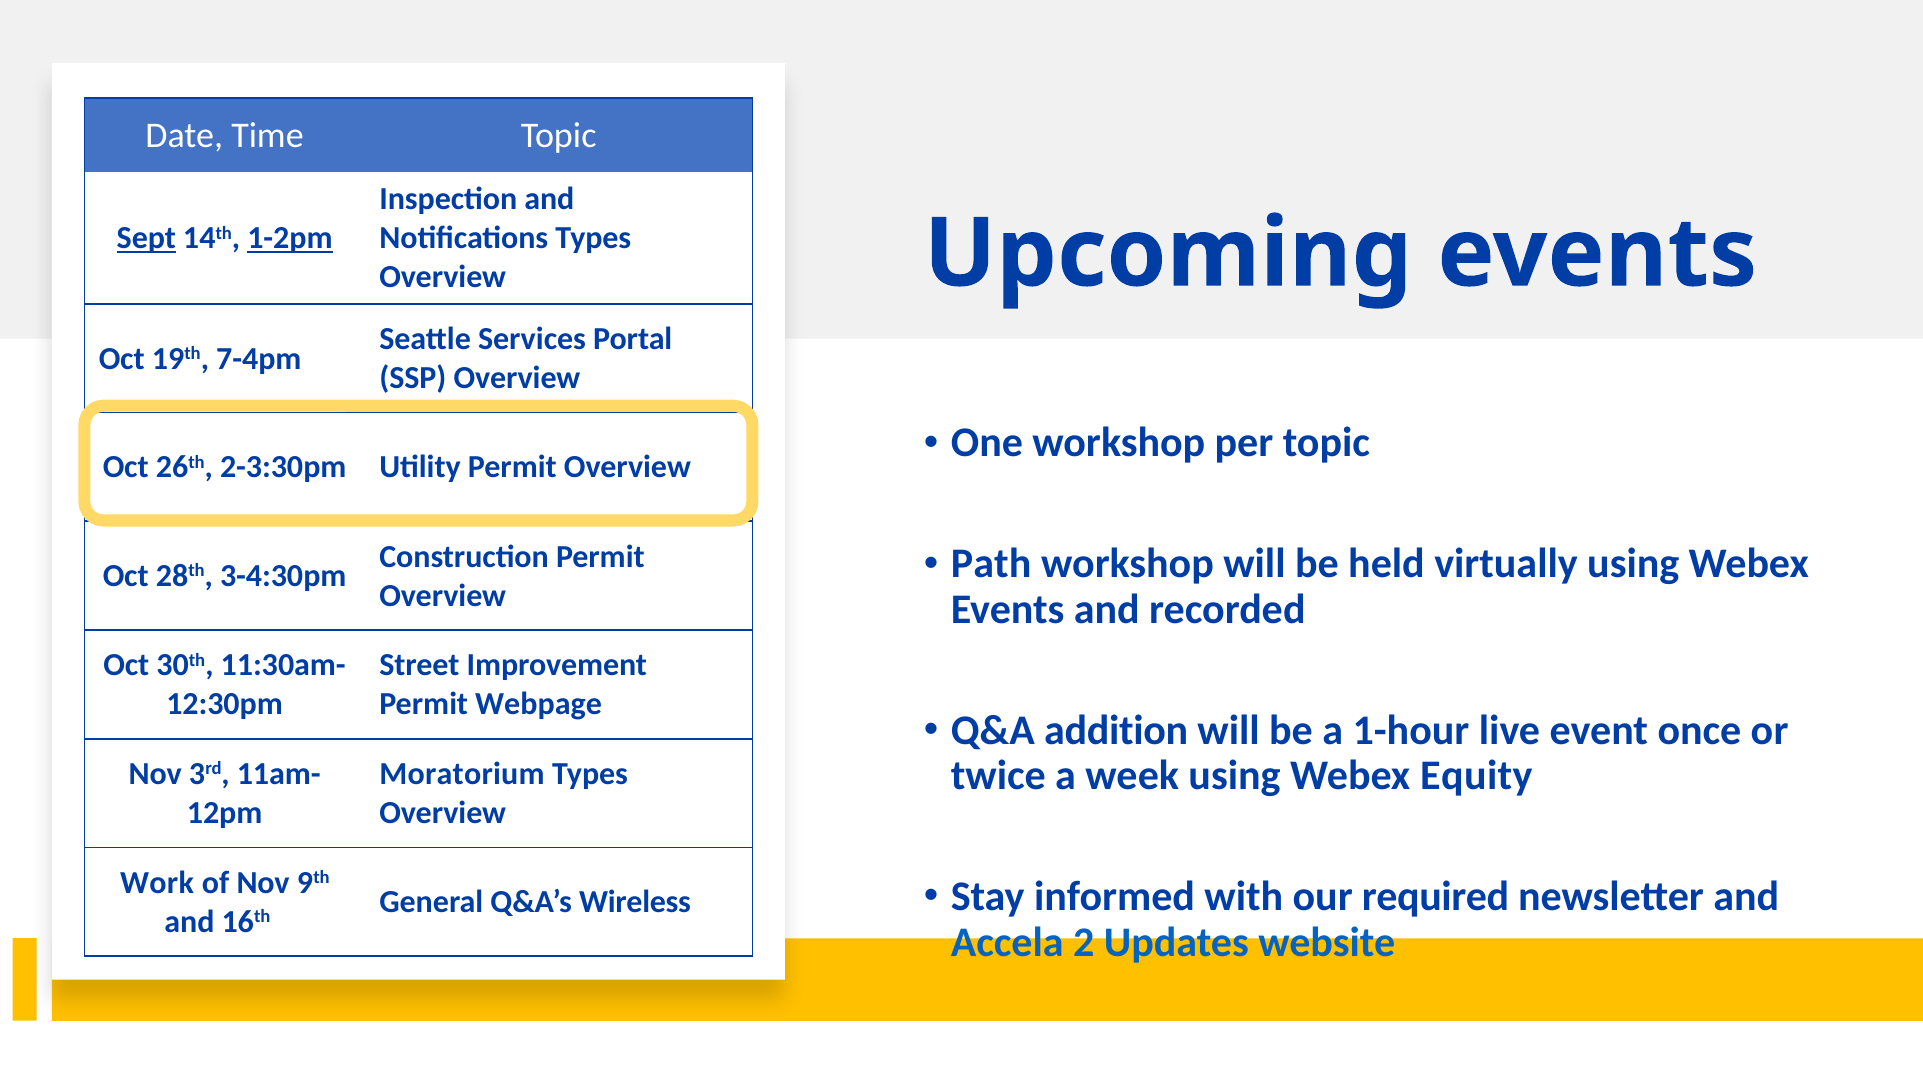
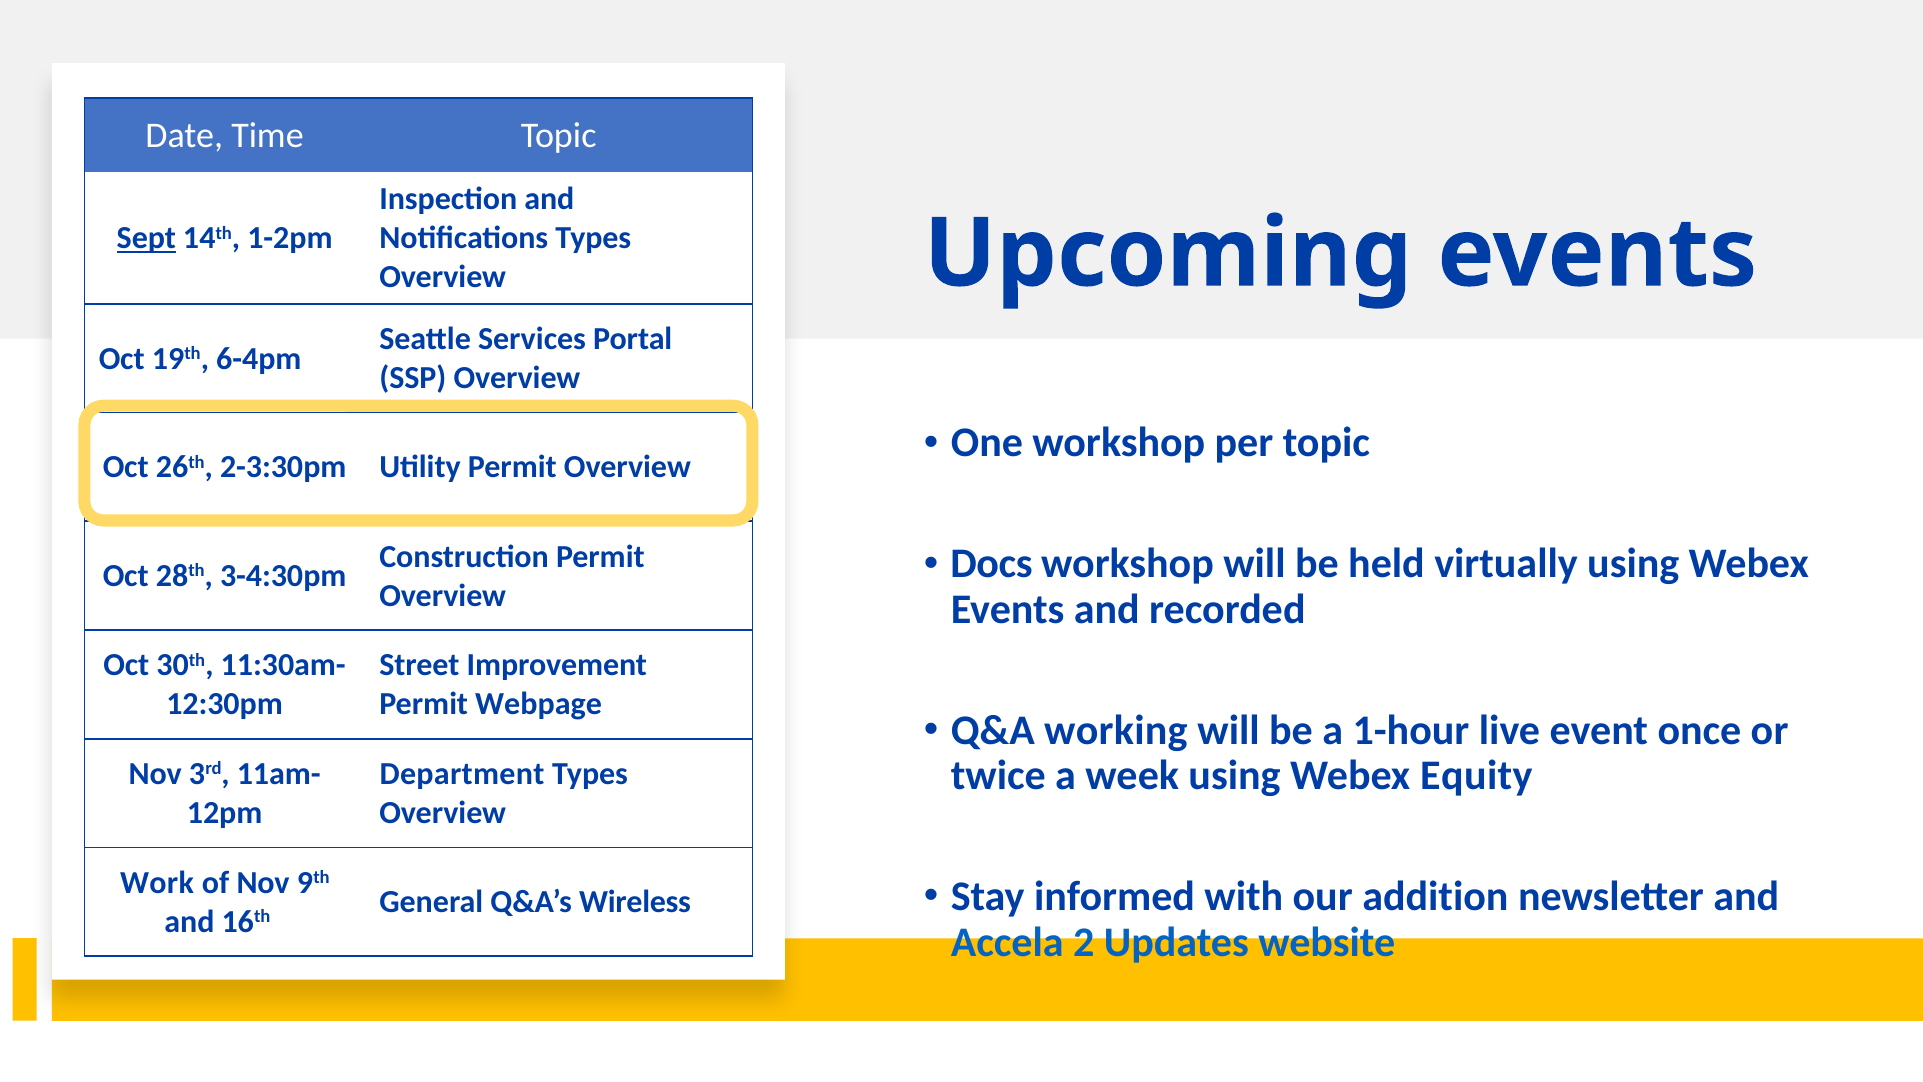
1-2pm underline: present -> none
7-4pm: 7-4pm -> 6-4pm
Path: Path -> Docs
addition: addition -> working
Moratorium at (462, 774): Moratorium -> Department
required: required -> addition
